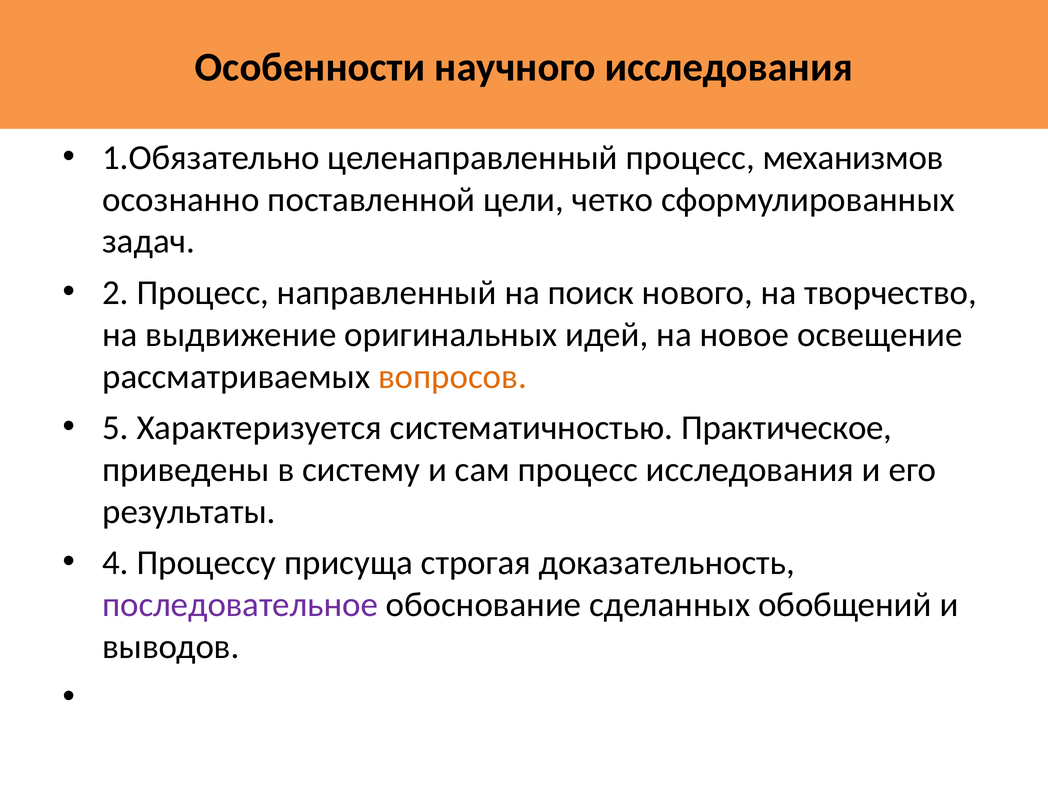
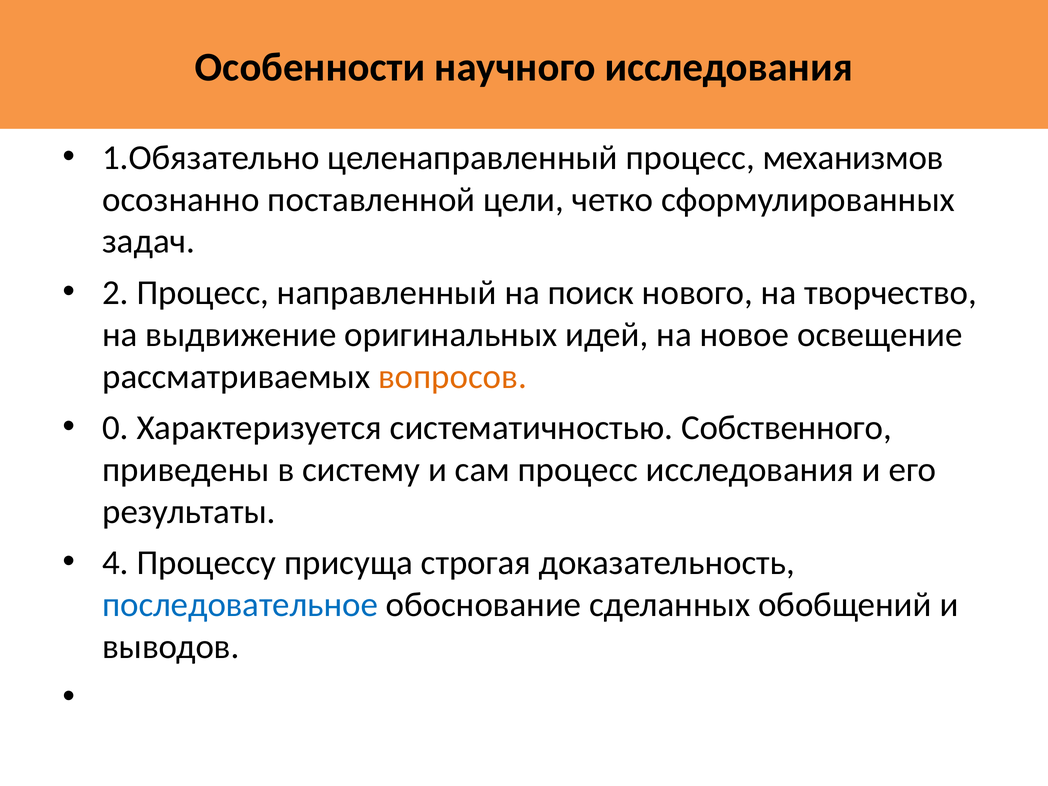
5: 5 -> 0
Практическое: Практическое -> Собственного
последовательное colour: purple -> blue
